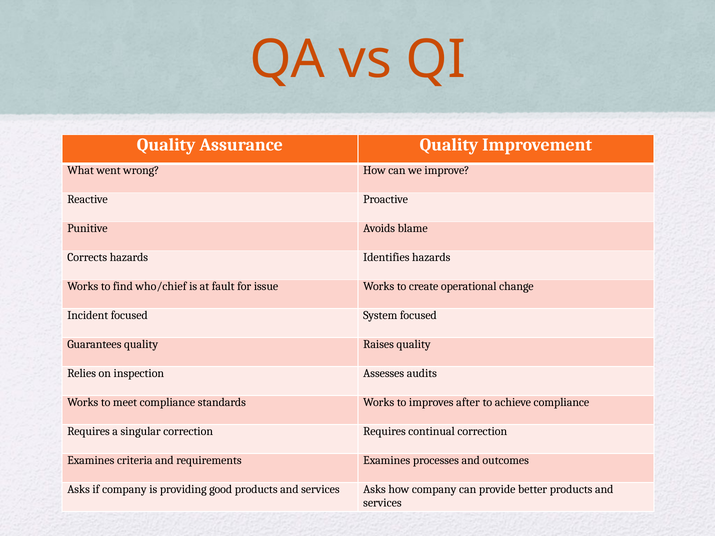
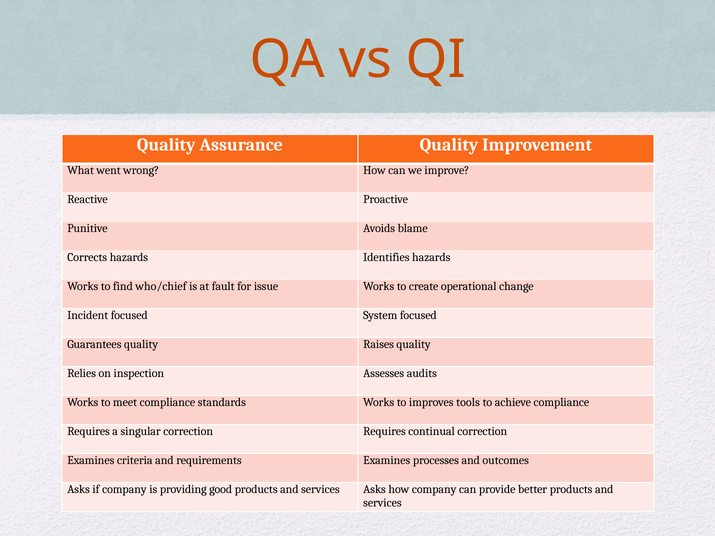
after: after -> tools
